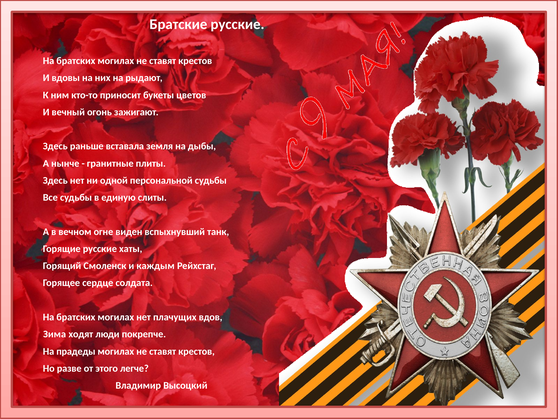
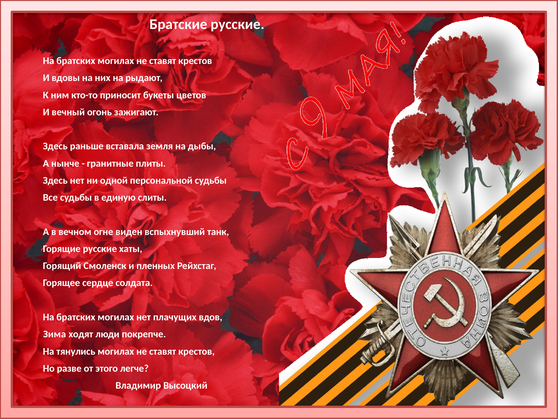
каждым: каждым -> пленных
прадеды: прадеды -> тянулись
